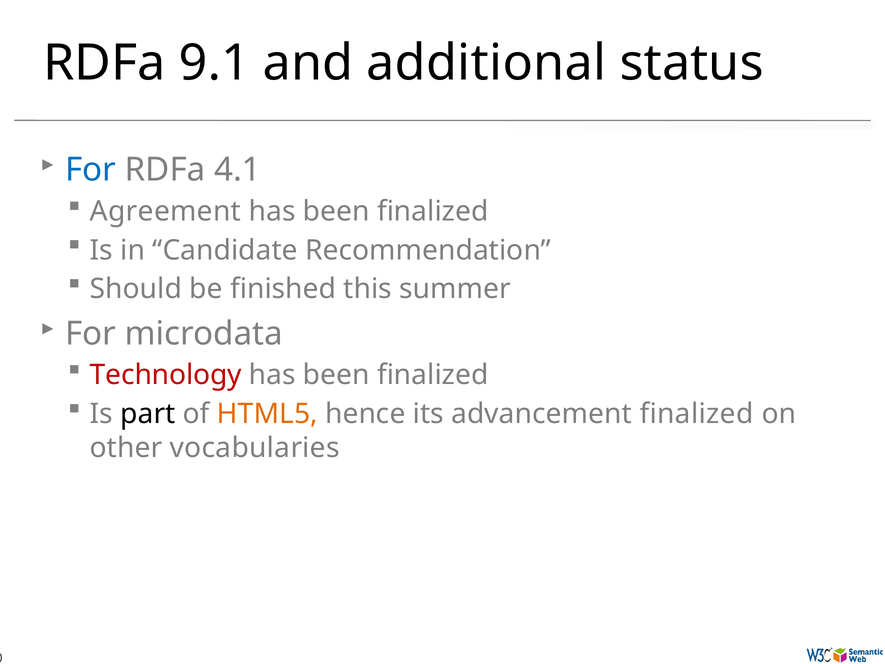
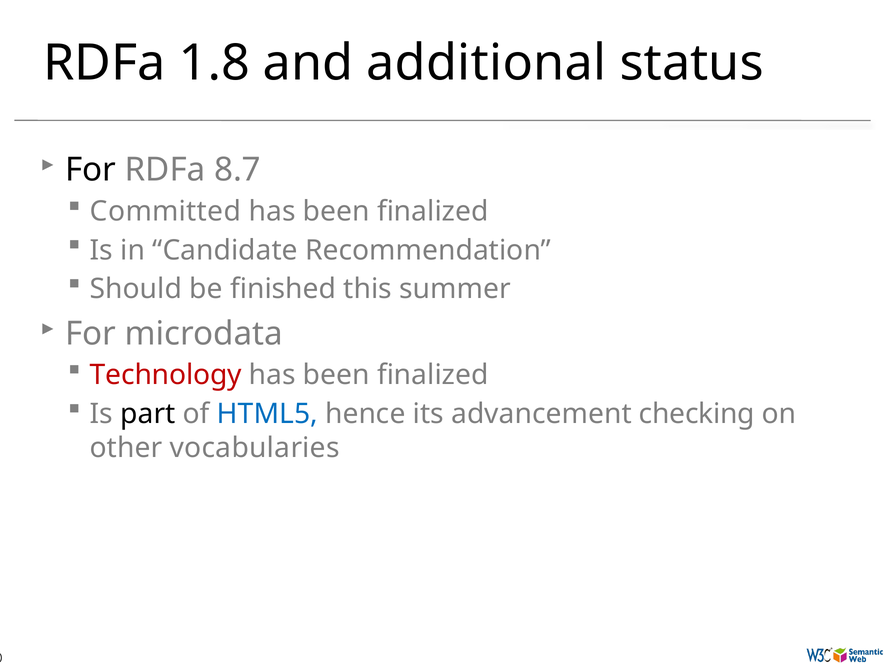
9.1: 9.1 -> 1.8
For at (91, 170) colour: blue -> black
4.1: 4.1 -> 8.7
Agreement: Agreement -> Committed
HTML5 colour: orange -> blue
advancement finalized: finalized -> checking
